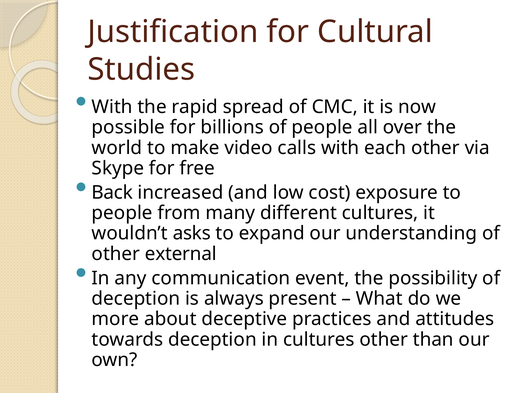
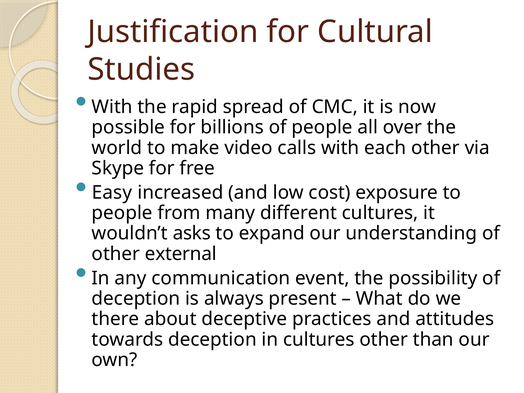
Back: Back -> Easy
more: more -> there
